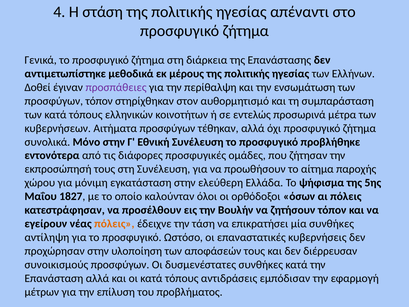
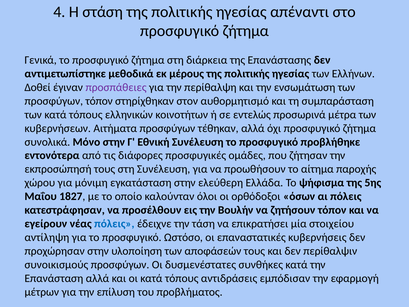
πόλεις at (114, 224) colour: orange -> blue
μία συνθήκες: συνθήκες -> στοιχείου
διέρρευσαν: διέρρευσαν -> περίθαλψιν
